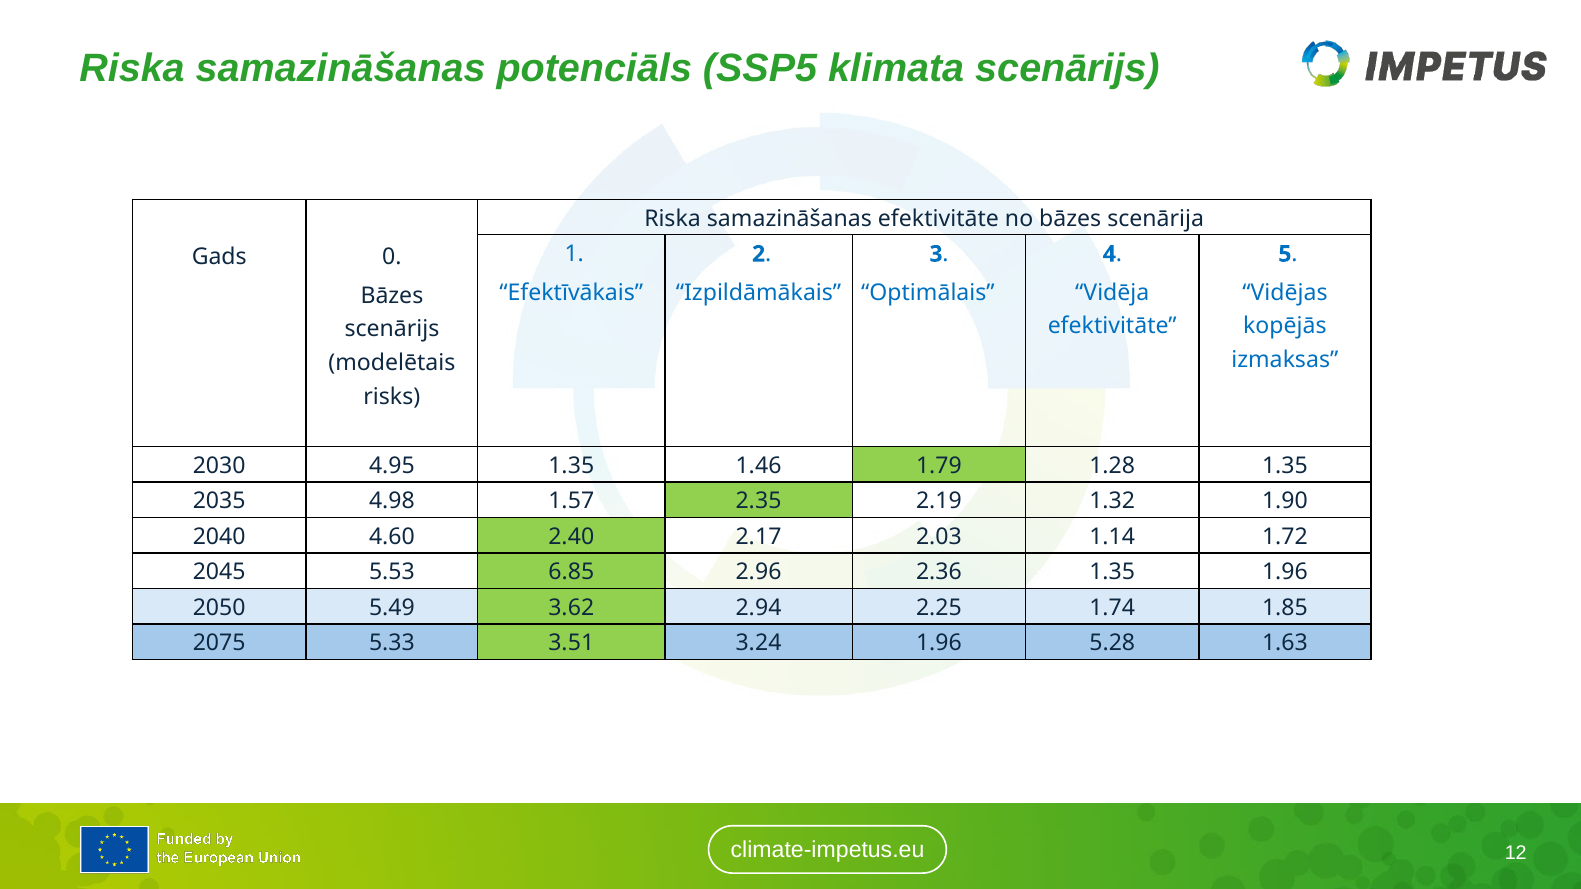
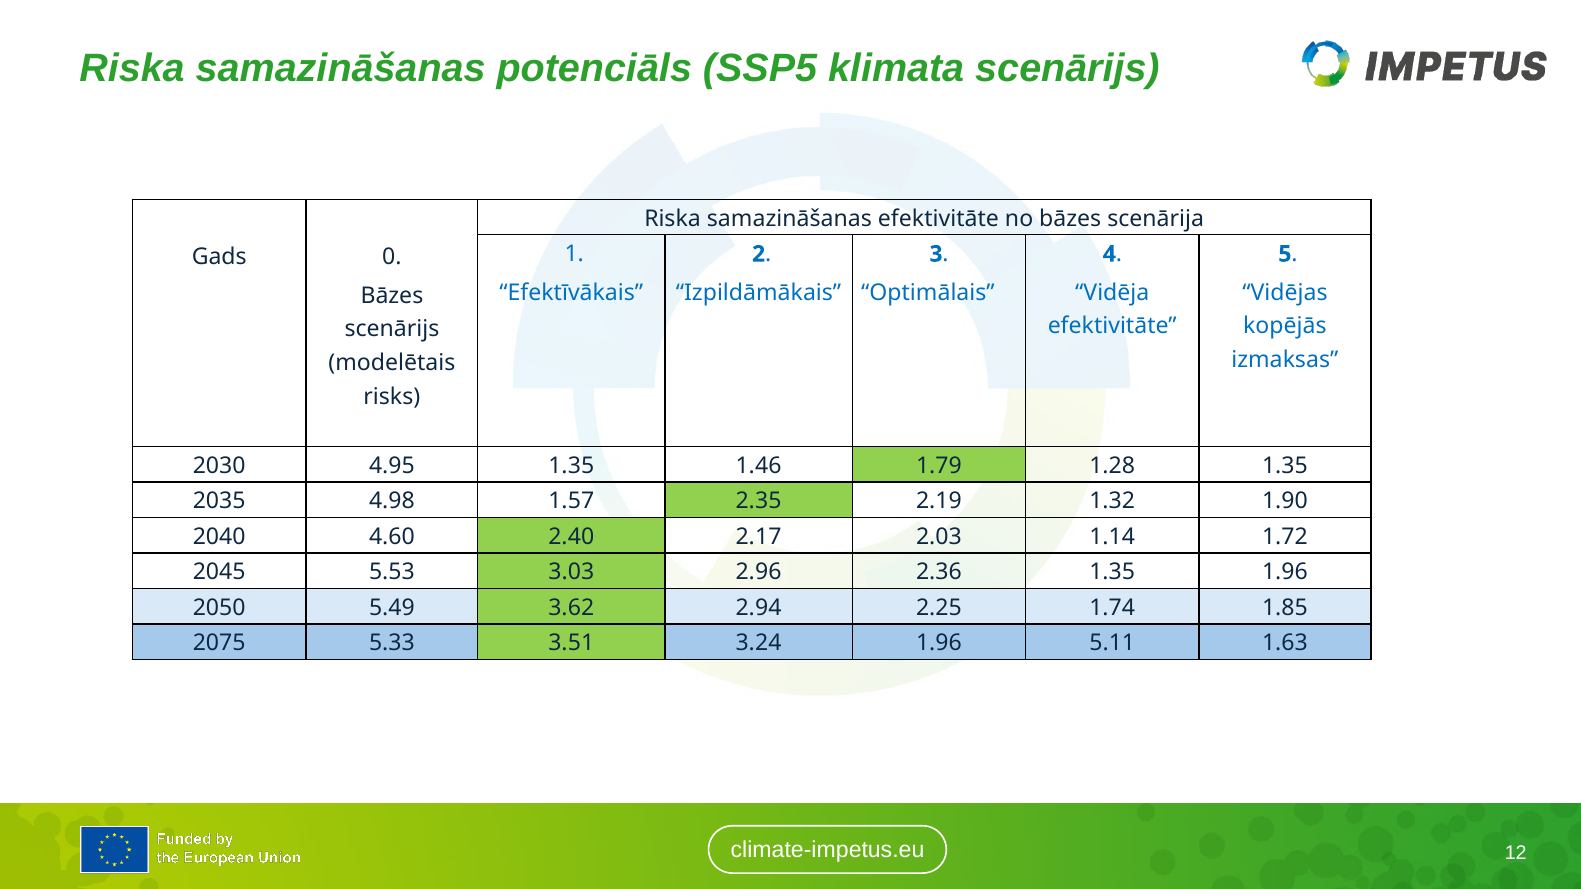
6.85: 6.85 -> 3.03
5.28: 5.28 -> 5.11
